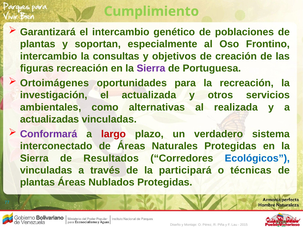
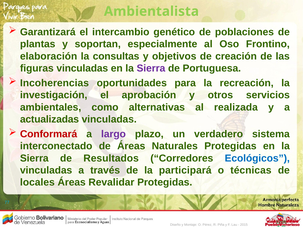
Cumplimiento: Cumplimiento -> Ambientalista
intercambio at (49, 56): intercambio -> elaboración
figuras recreación: recreación -> vinculadas
Ortoimágenes: Ortoimágenes -> Incoherencias
actualizada: actualizada -> aprobación
Conformará colour: purple -> red
largo colour: red -> purple
plantas at (37, 183): plantas -> locales
Nublados: Nublados -> Revalidar
